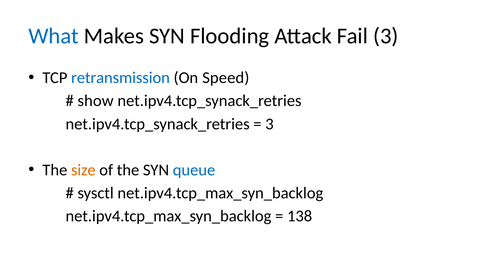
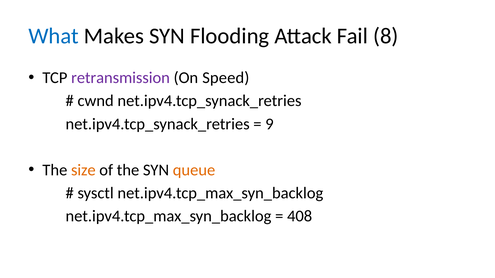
Fail 3: 3 -> 8
retransmission colour: blue -> purple
show: show -> cwnd
3 at (269, 124): 3 -> 9
queue colour: blue -> orange
138: 138 -> 408
